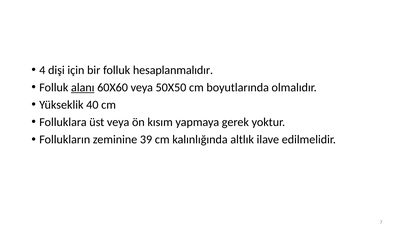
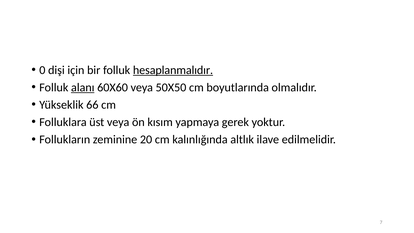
4: 4 -> 0
hesaplanmalıdır underline: none -> present
40: 40 -> 66
39: 39 -> 20
